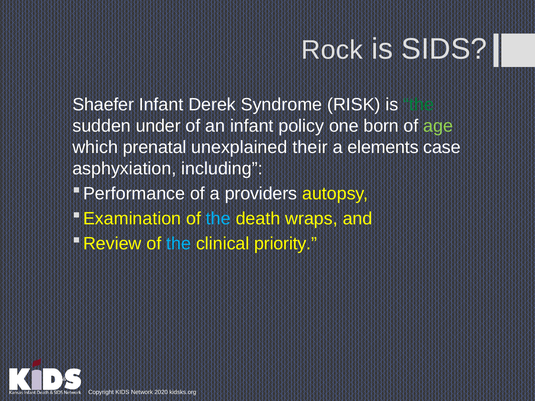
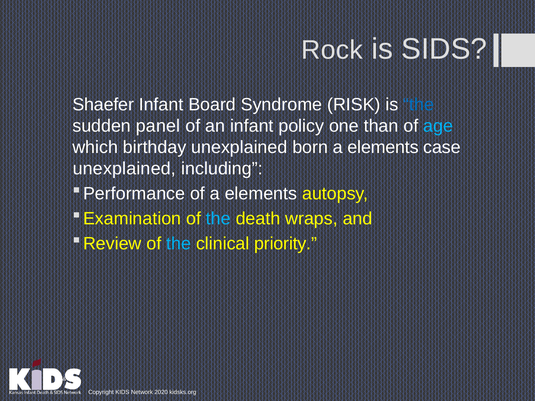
Derek: Derek -> Board
the at (419, 105) colour: green -> blue
under: under -> panel
born: born -> than
age colour: light green -> light blue
prenatal: prenatal -> birthday
their: their -> born
asphyxiation at (124, 169): asphyxiation -> unexplained
of a providers: providers -> elements
